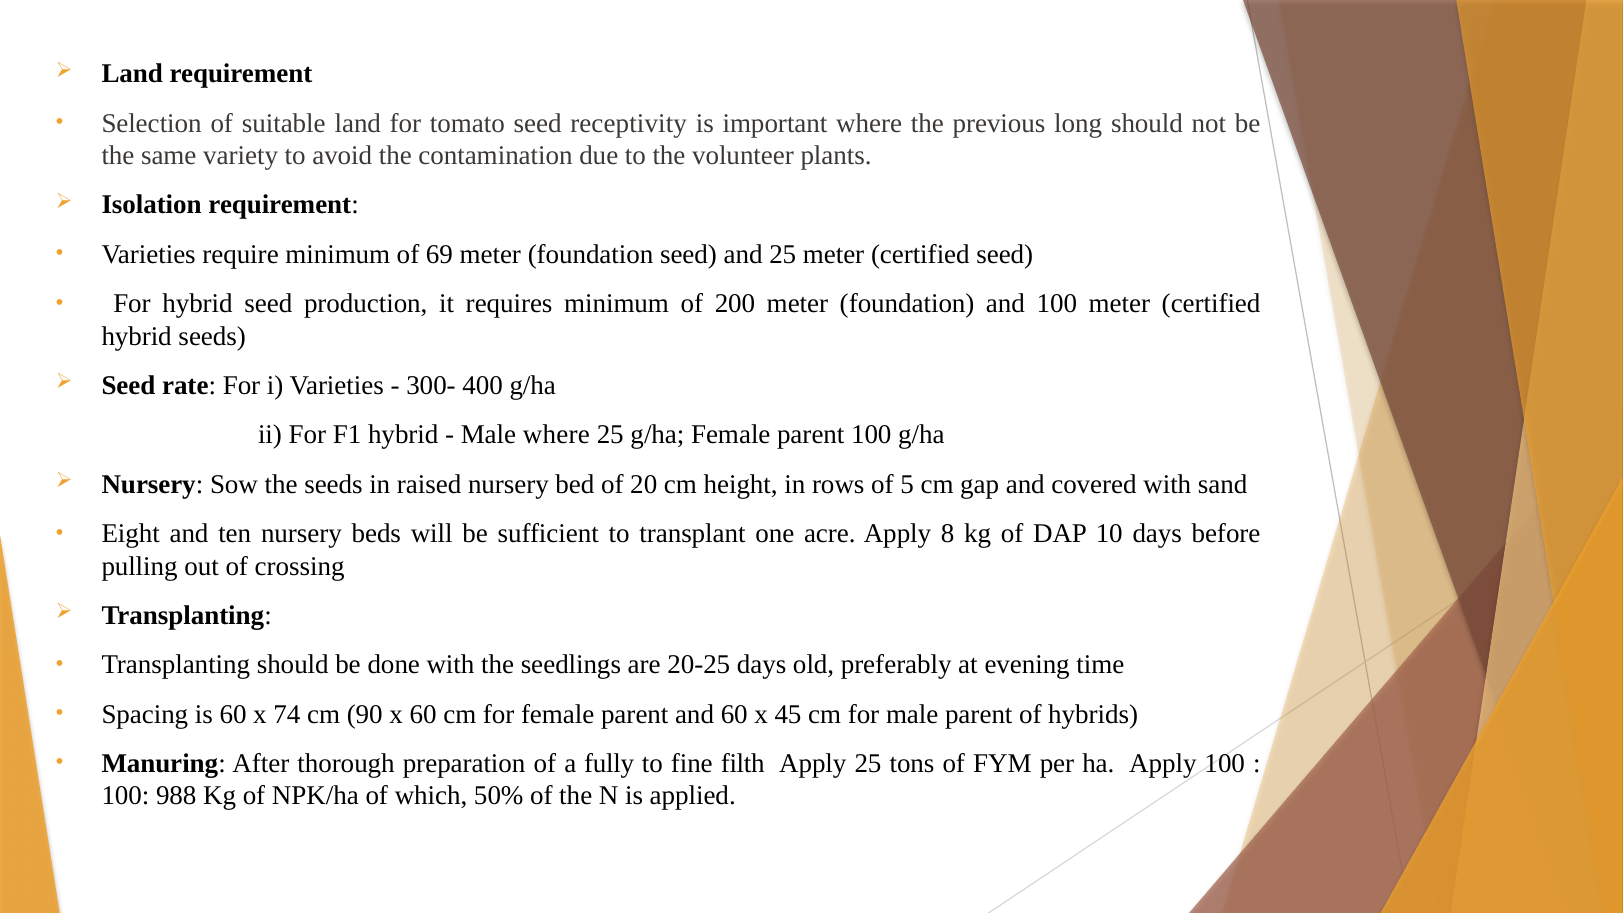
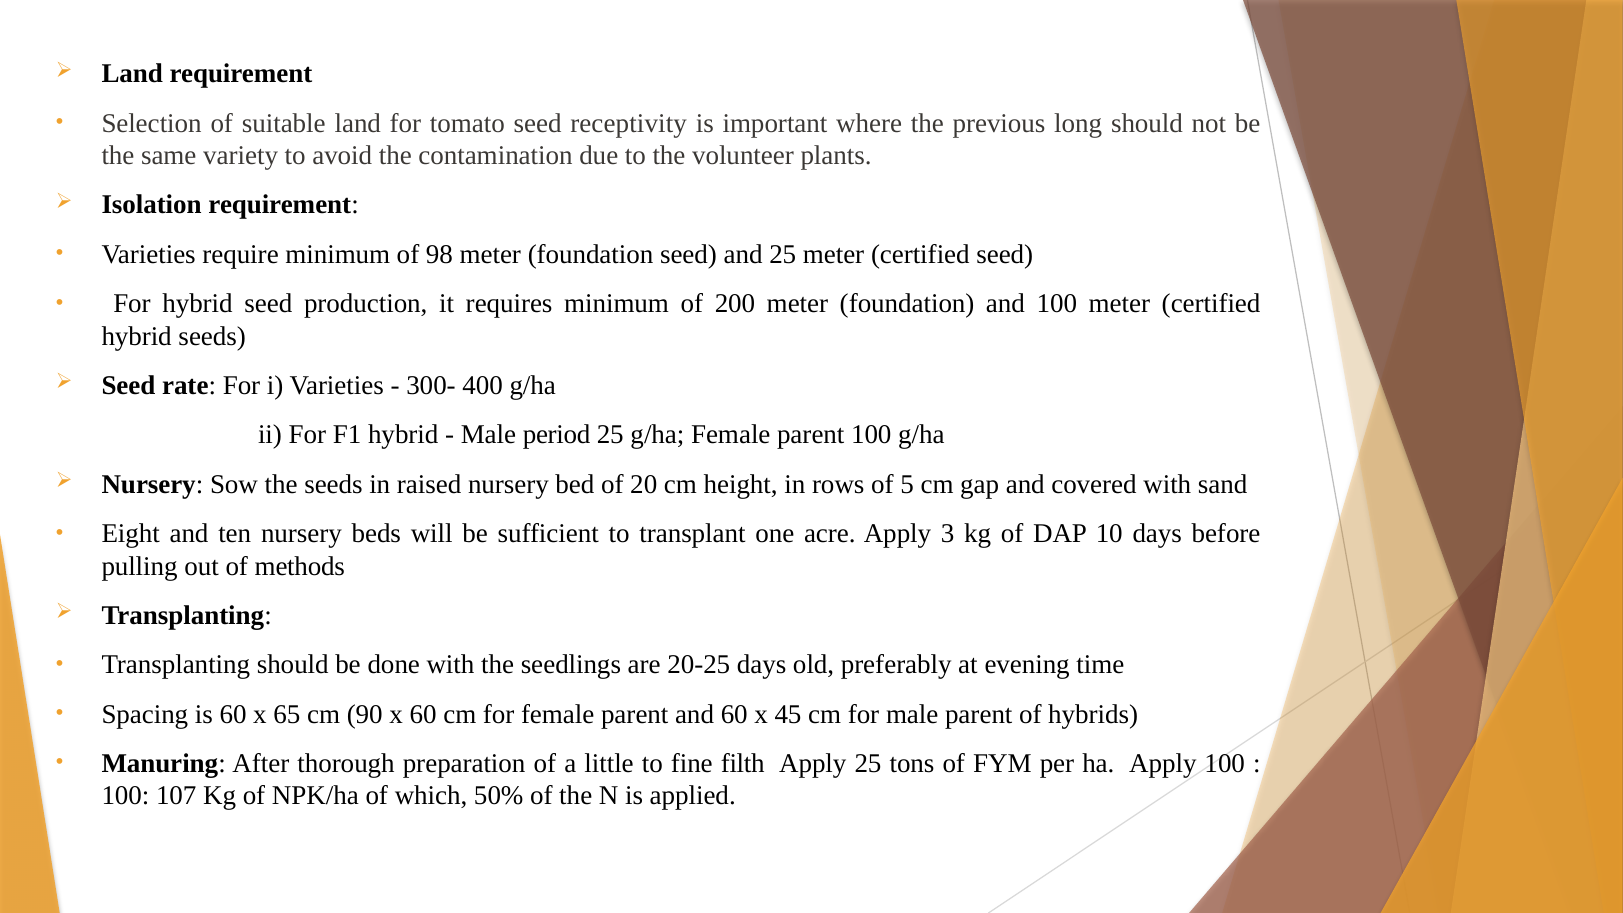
69: 69 -> 98
Male where: where -> period
8: 8 -> 3
crossing: crossing -> methods
74: 74 -> 65
fully: fully -> little
988: 988 -> 107
